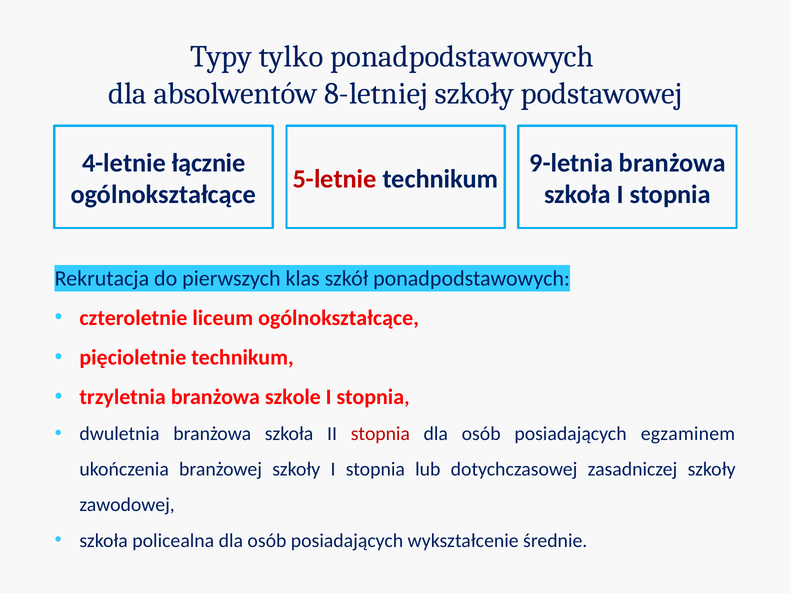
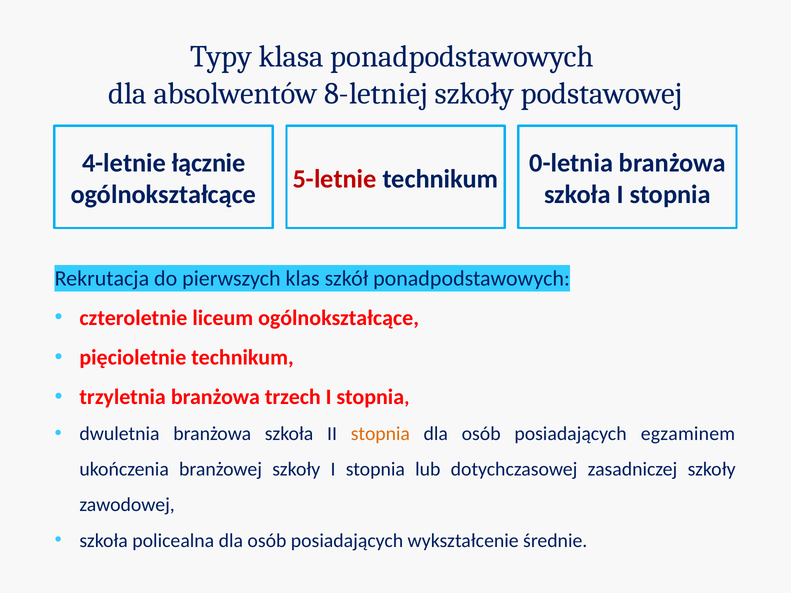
tylko: tylko -> klasa
9-letnia: 9-letnia -> 0-letnia
szkole: szkole -> trzech
stopnia at (380, 434) colour: red -> orange
